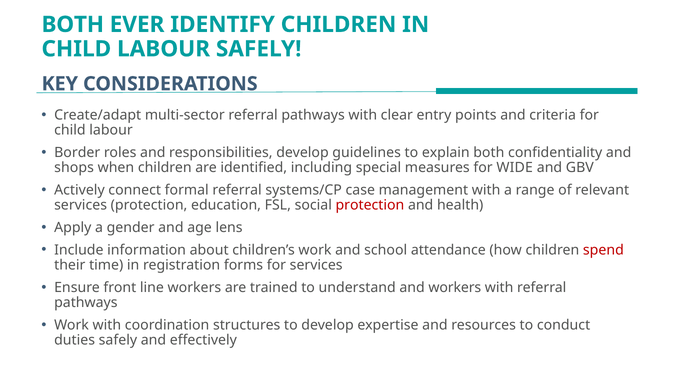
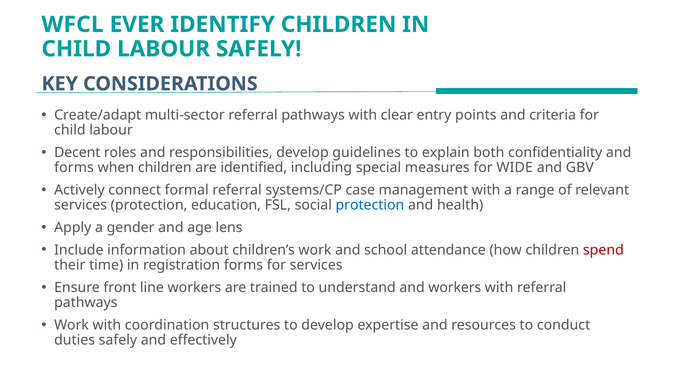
BOTH at (73, 24): BOTH -> WFCL
Border: Border -> Decent
shops at (74, 168): shops -> forms
protection at (370, 205) colour: red -> blue
